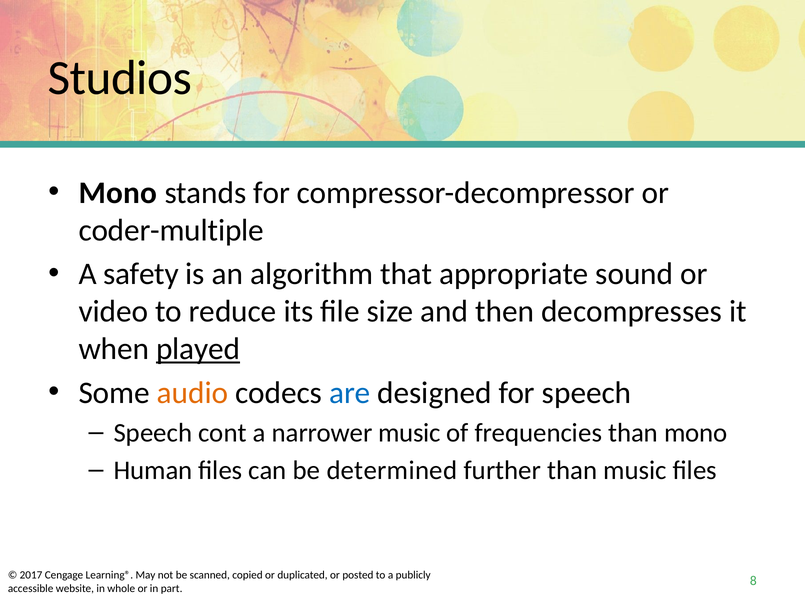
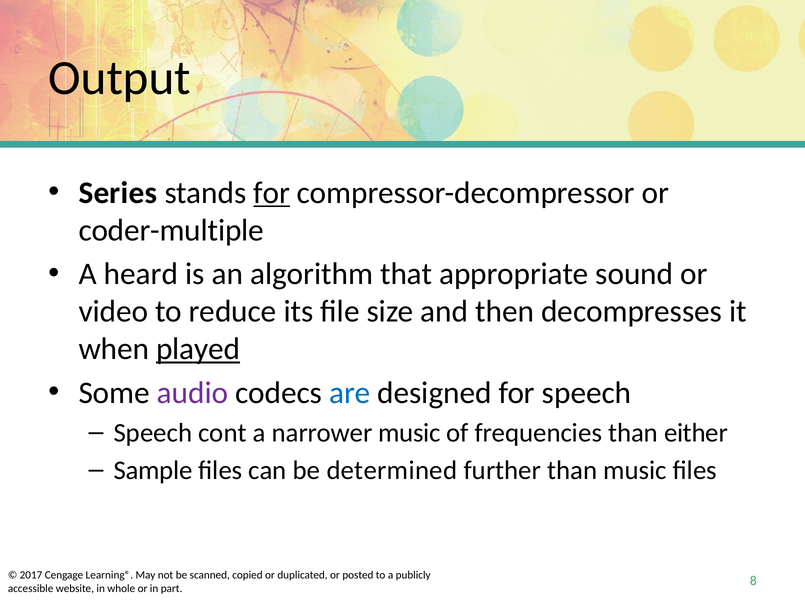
Studios: Studios -> Output
Mono at (118, 193): Mono -> Series
for at (272, 193) underline: none -> present
safety: safety -> heard
audio colour: orange -> purple
than mono: mono -> either
Human: Human -> Sample
